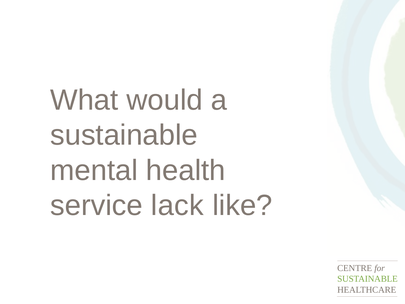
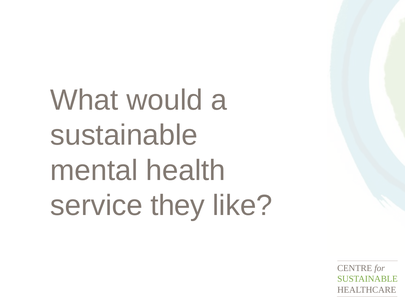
lack: lack -> they
